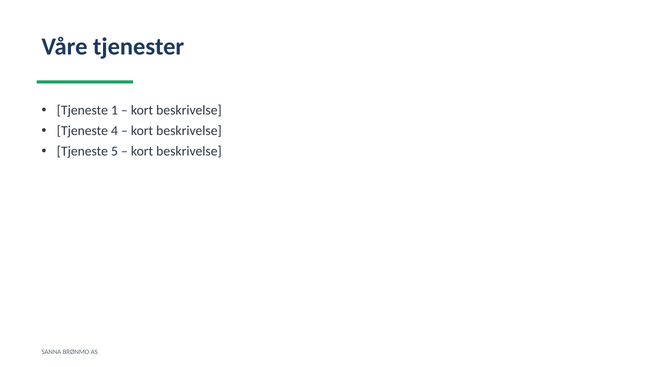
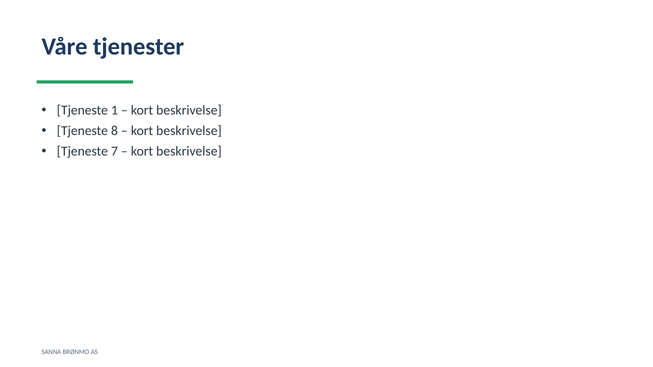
4: 4 -> 8
5: 5 -> 7
